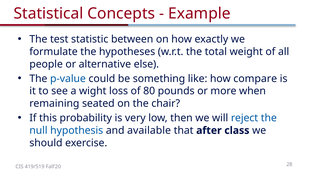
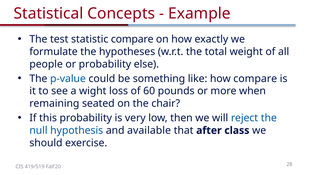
statistic between: between -> compare
or alternative: alternative -> probability
80: 80 -> 60
